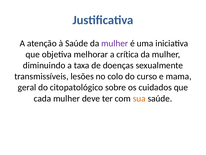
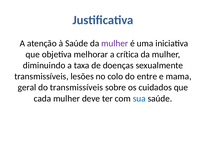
curso: curso -> entre
do citopatológico: citopatológico -> transmissíveis
sua colour: orange -> blue
